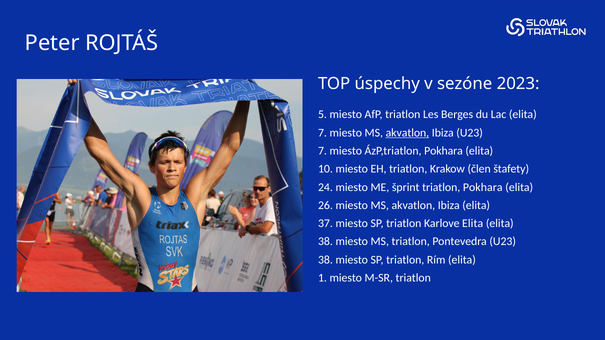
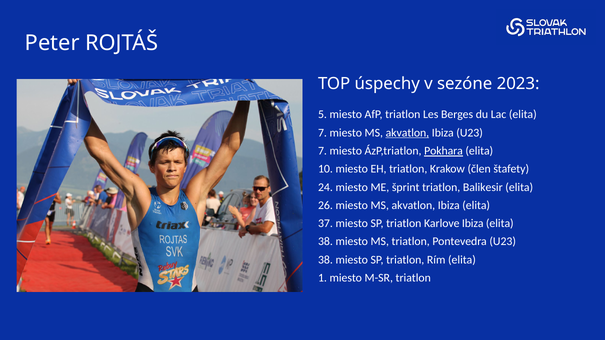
Pokhara at (443, 151) underline: none -> present
triatlon Pokhara: Pokhara -> Balikesir
Karlove Elita: Elita -> Ibiza
